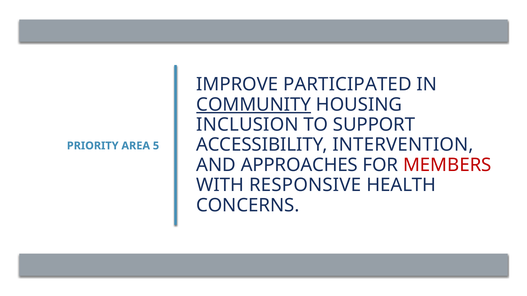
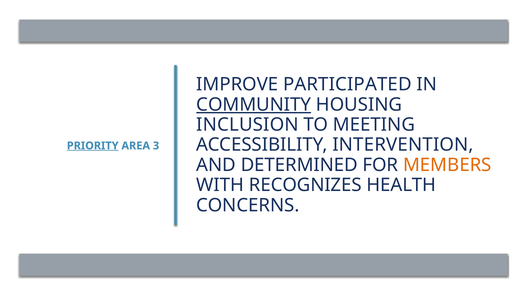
SUPPORT: SUPPORT -> MEETING
PRIORITY underline: none -> present
5: 5 -> 3
APPROACHES: APPROACHES -> DETERMINED
MEMBERS colour: red -> orange
RESPONSIVE: RESPONSIVE -> RECOGNIZES
